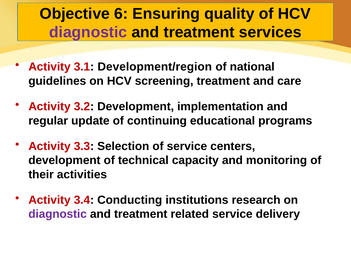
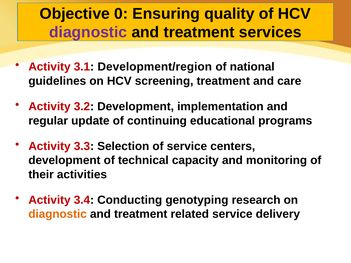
6: 6 -> 0
institutions: institutions -> genotyping
diagnostic at (58, 214) colour: purple -> orange
